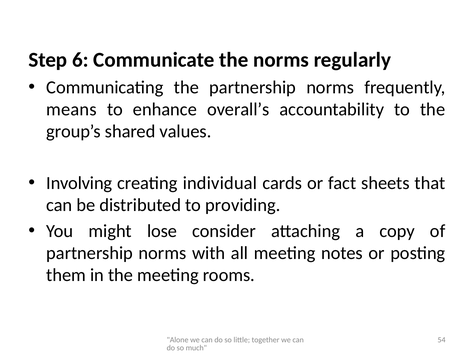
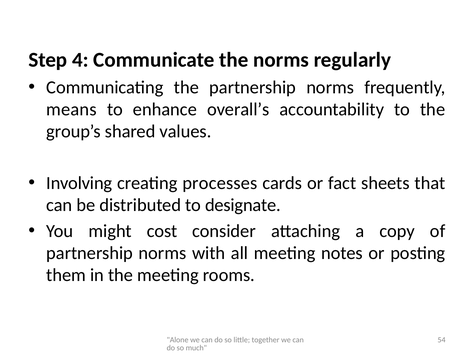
6: 6 -> 4
individual: individual -> processes
providing: providing -> designate
lose: lose -> cost
